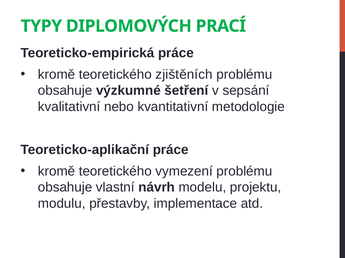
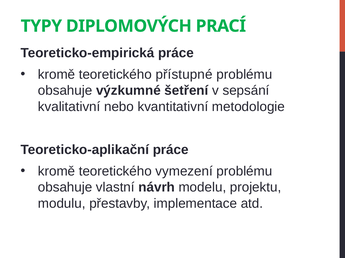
zjištěních: zjištěních -> přístupné
